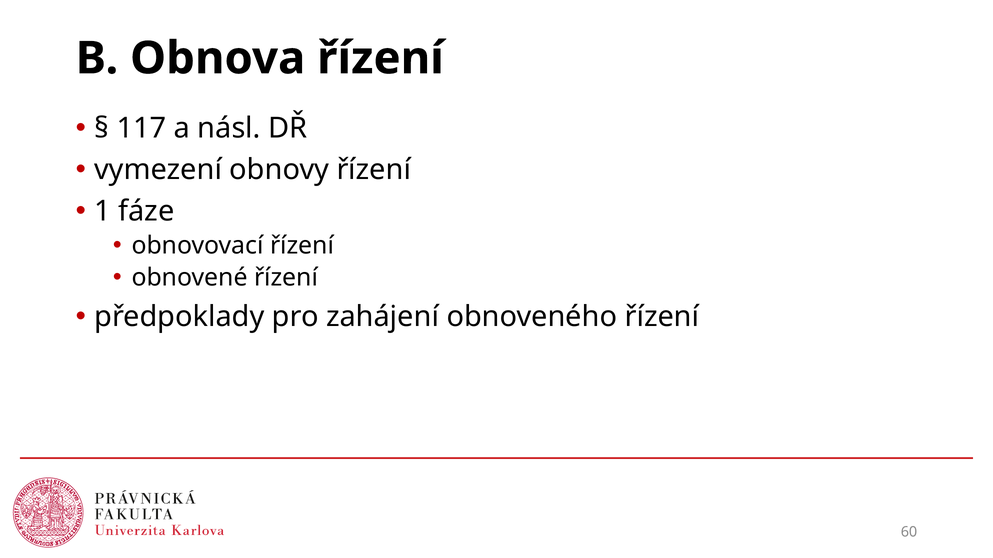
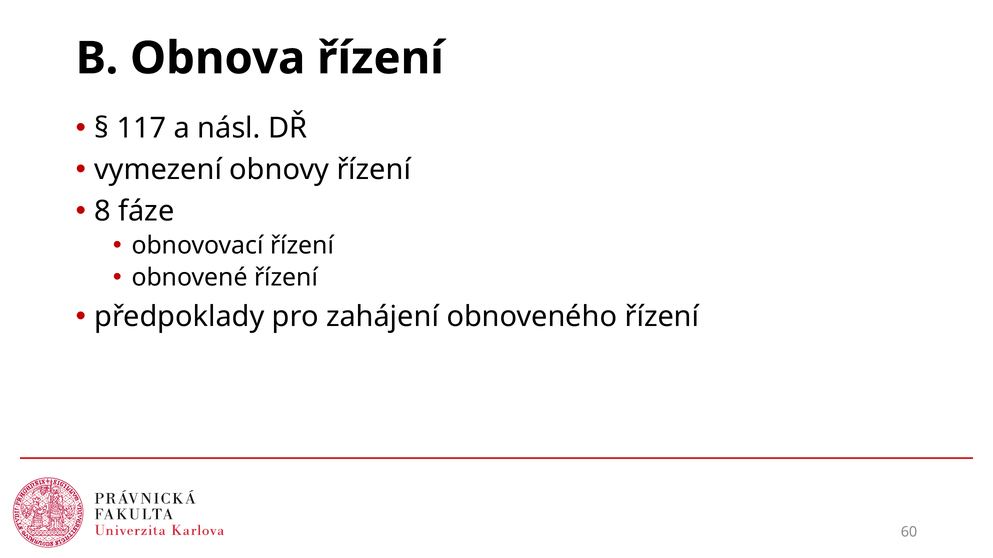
1: 1 -> 8
